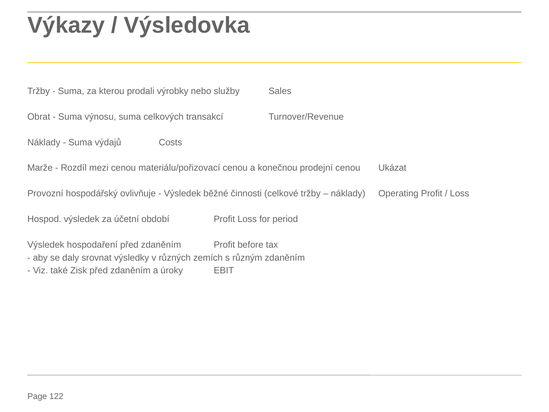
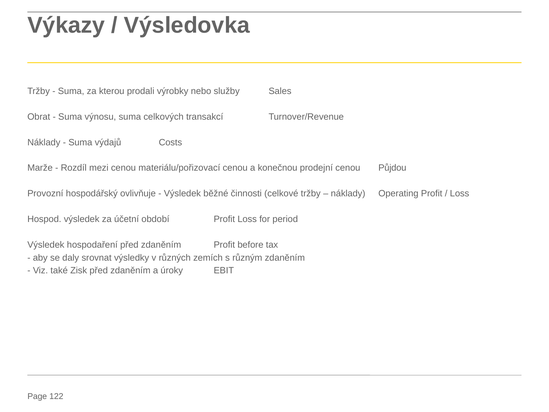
Ukázat: Ukázat -> Půjdou
